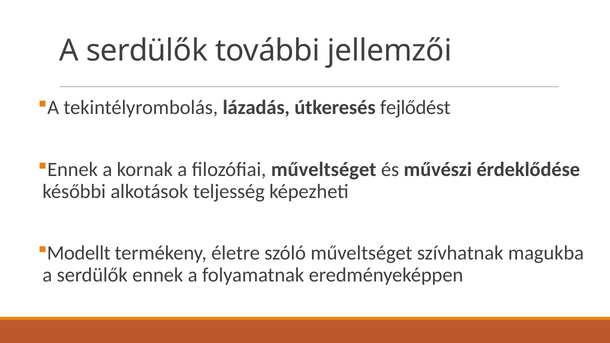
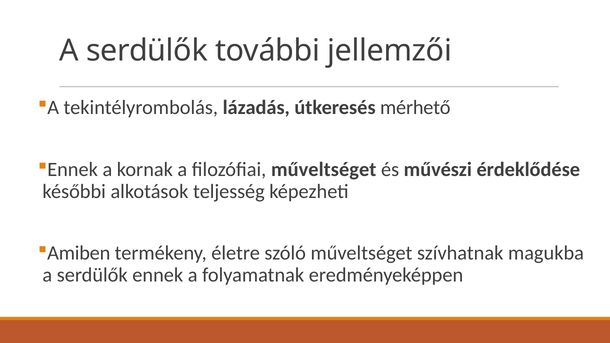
fejlődést: fejlődést -> mérhető
Modellt: Modellt -> Amiben
